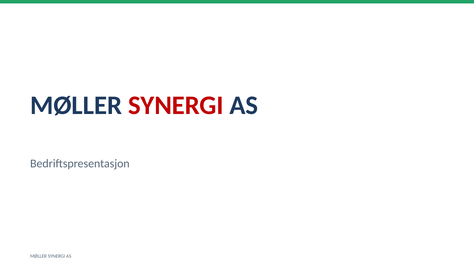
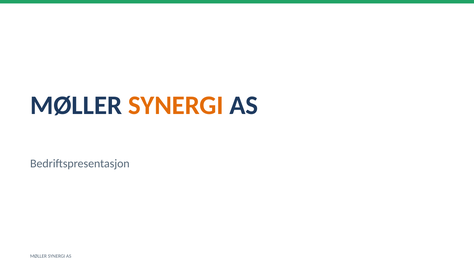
SYNERGI at (176, 105) colour: red -> orange
